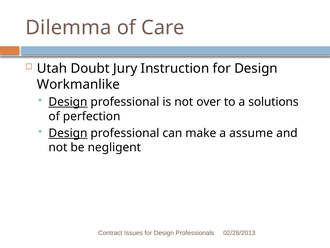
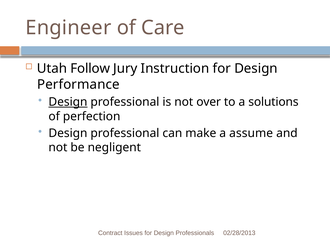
Dilemma: Dilemma -> Engineer
Doubt: Doubt -> Follow
Workmanlike: Workmanlike -> Performance
Design at (68, 133) underline: present -> none
